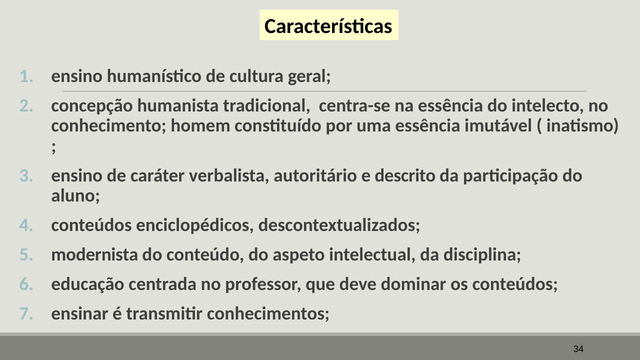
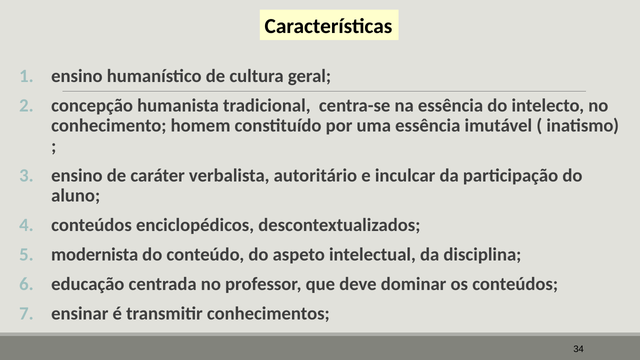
descrito: descrito -> inculcar
